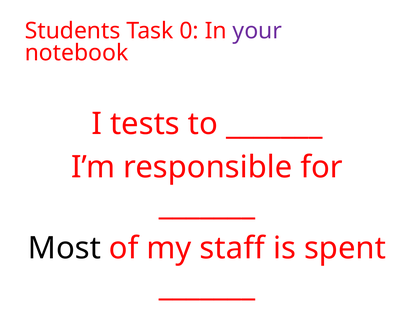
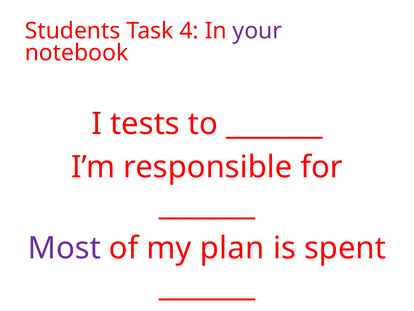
0: 0 -> 4
Most colour: black -> purple
staff: staff -> plan
